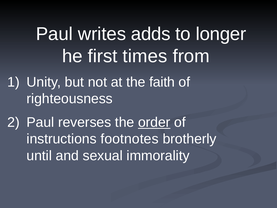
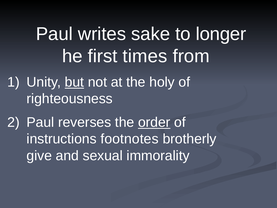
adds: adds -> sake
but underline: none -> present
faith: faith -> holy
until: until -> give
